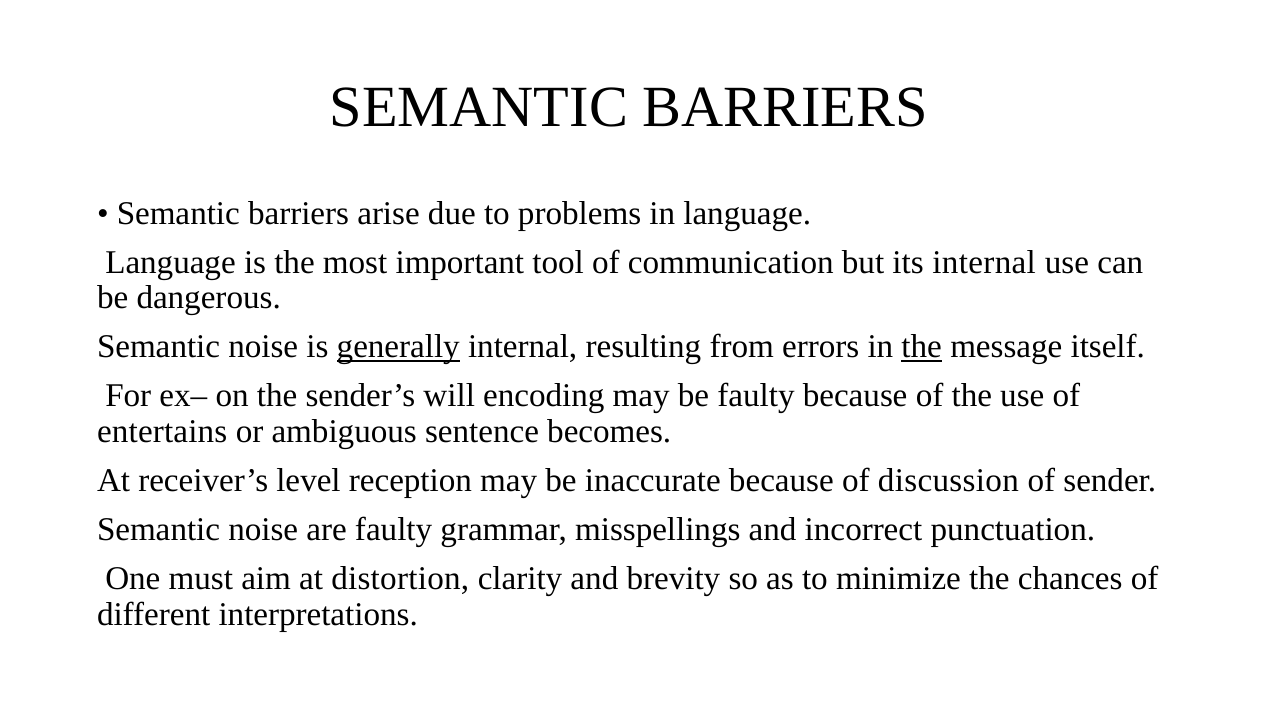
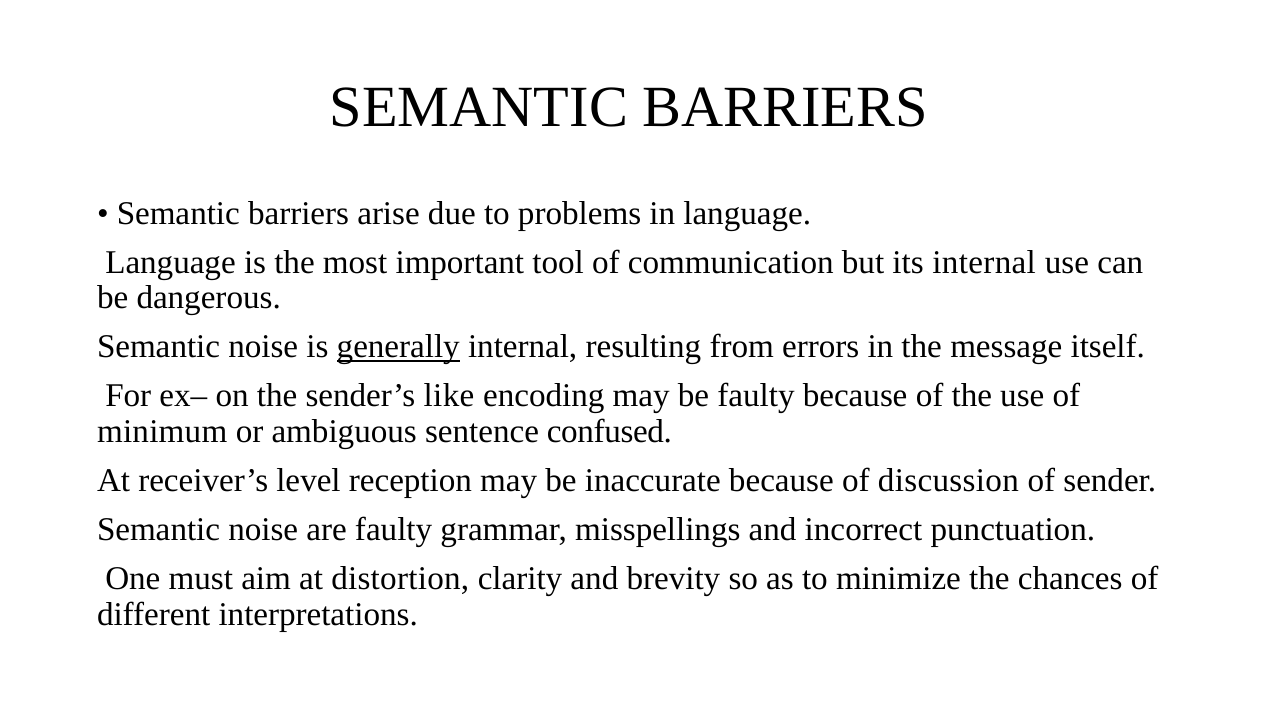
the at (922, 347) underline: present -> none
will: will -> like
entertains: entertains -> minimum
becomes: becomes -> confused
